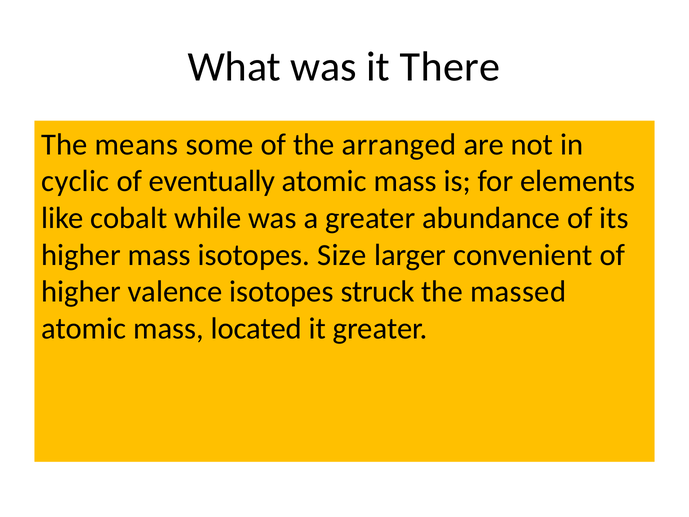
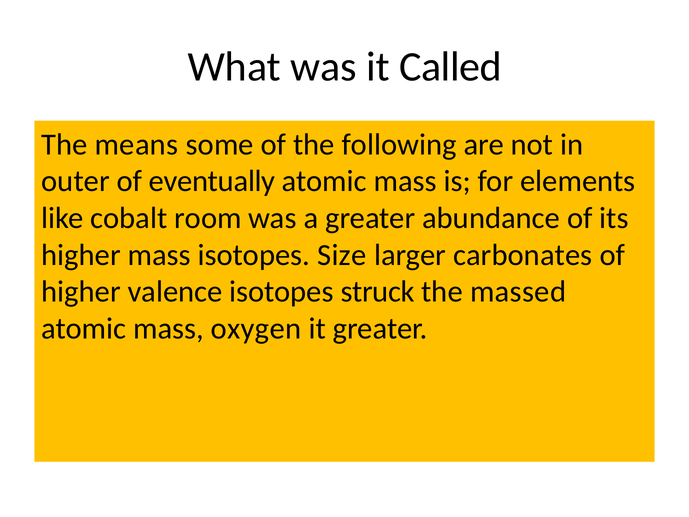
There: There -> Called
arranged: arranged -> following
cyclic: cyclic -> outer
while: while -> room
convenient: convenient -> carbonates
located: located -> oxygen
